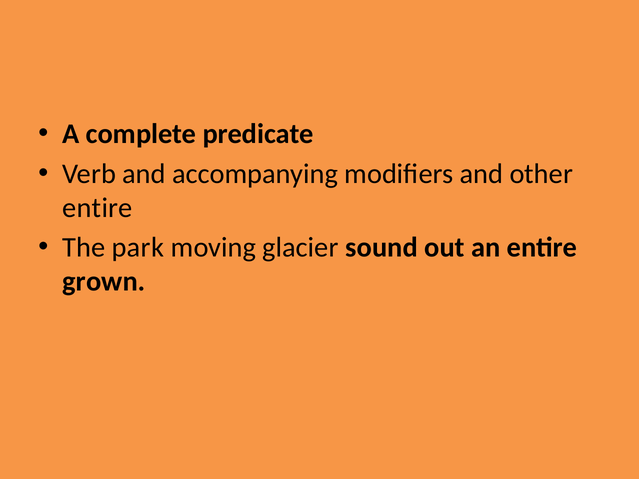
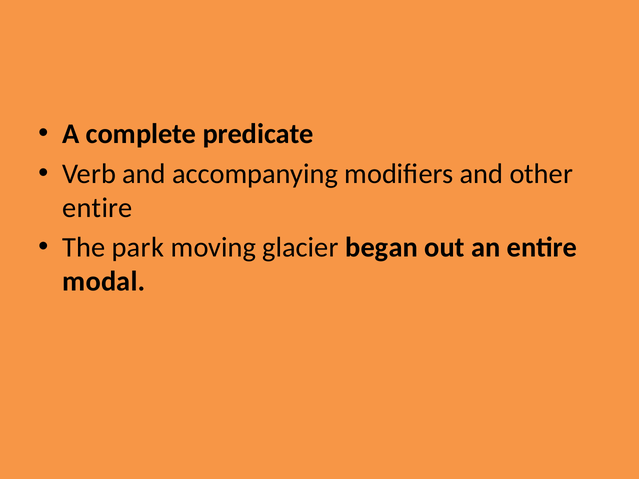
sound: sound -> began
grown: grown -> modal
